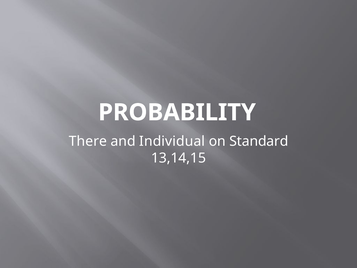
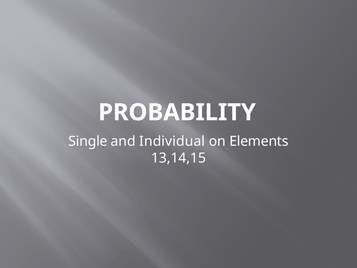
There: There -> Single
Standard: Standard -> Elements
